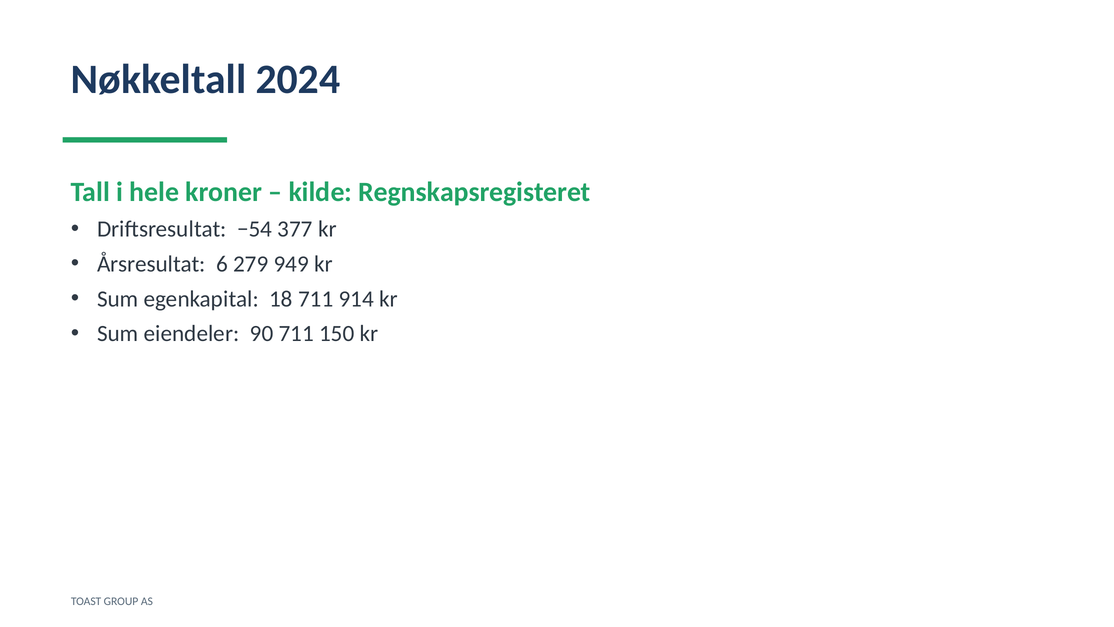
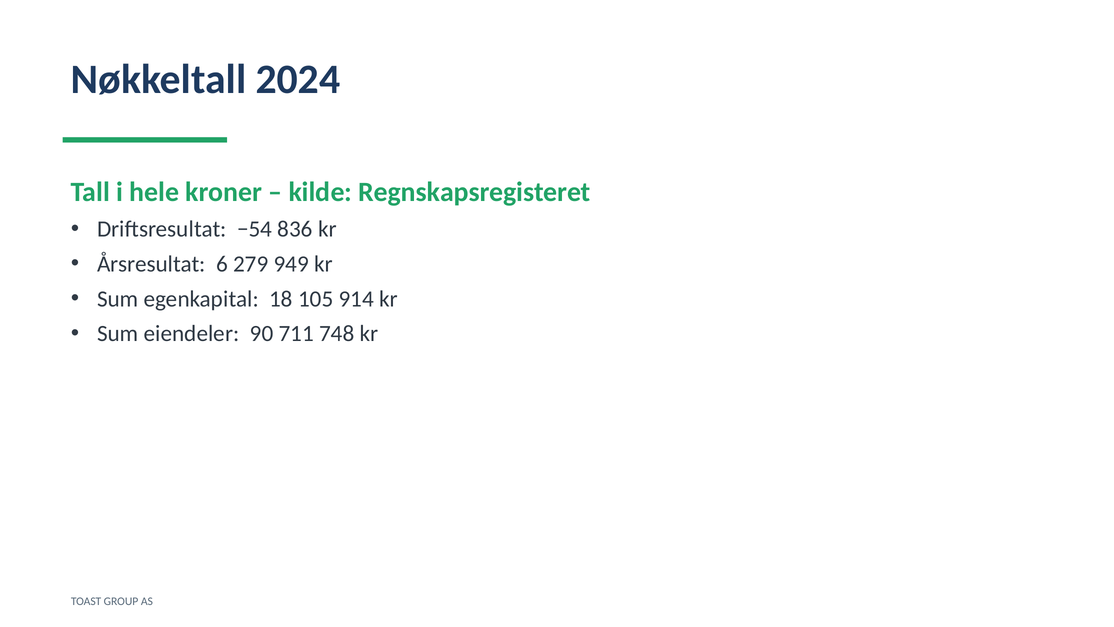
377: 377 -> 836
18 711: 711 -> 105
150: 150 -> 748
